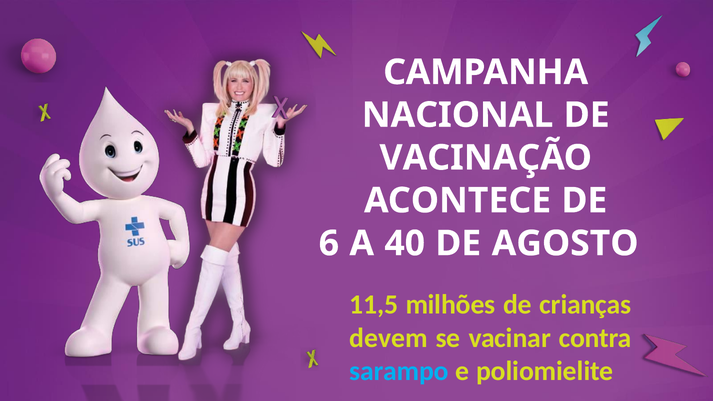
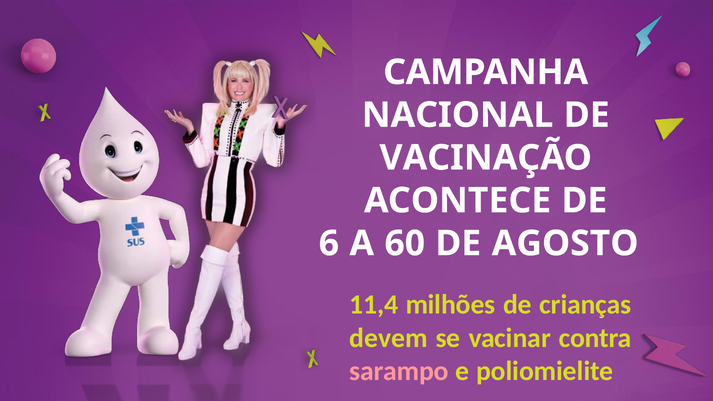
40: 40 -> 60
11,5: 11,5 -> 11,4
sarampo colour: light blue -> pink
